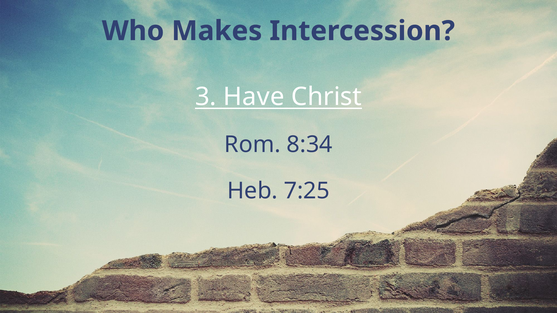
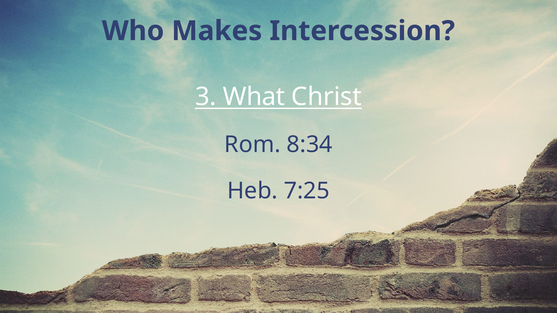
Have: Have -> What
